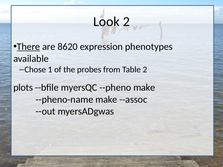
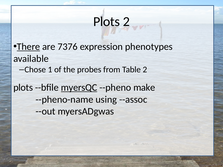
Look at (106, 22): Look -> Plots
8620: 8620 -> 7376
myersQC underline: none -> present
--pheno-name make: make -> using
